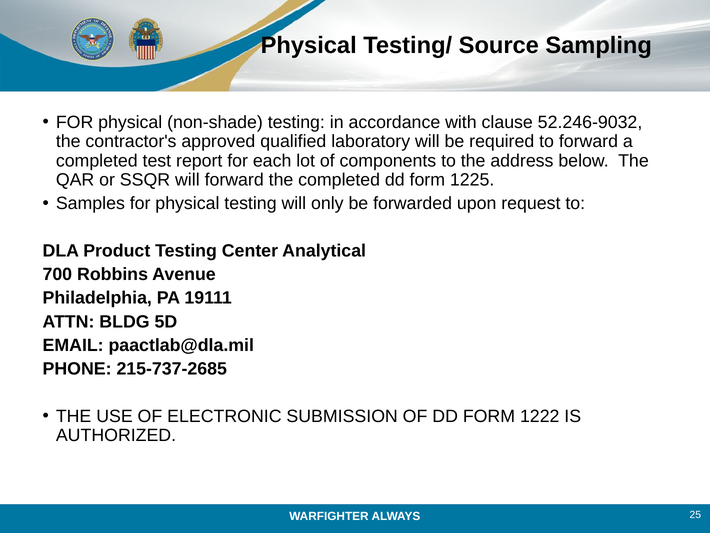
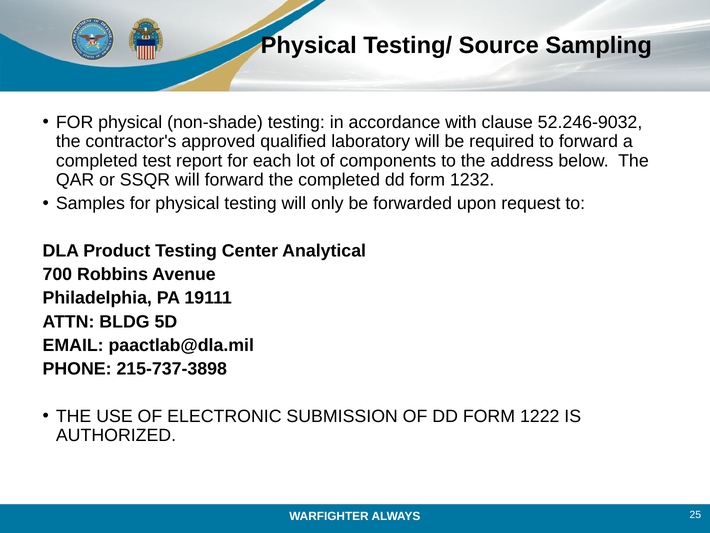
1225: 1225 -> 1232
215-737-2685: 215-737-2685 -> 215-737-3898
